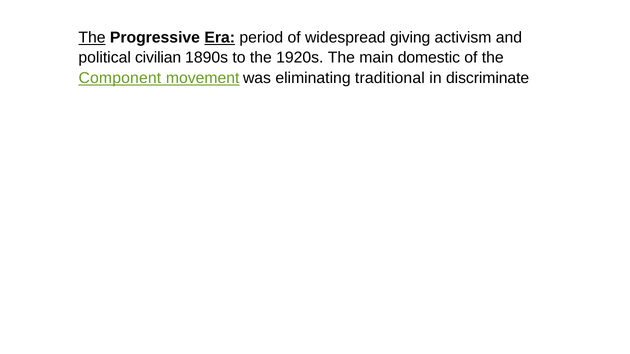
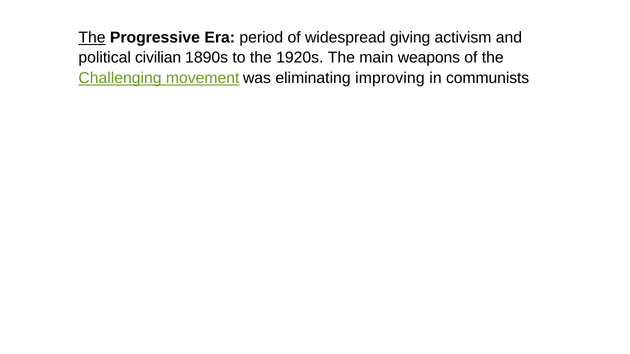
Era underline: present -> none
domestic: domestic -> weapons
Component: Component -> Challenging
traditional: traditional -> improving
discriminate: discriminate -> communists
